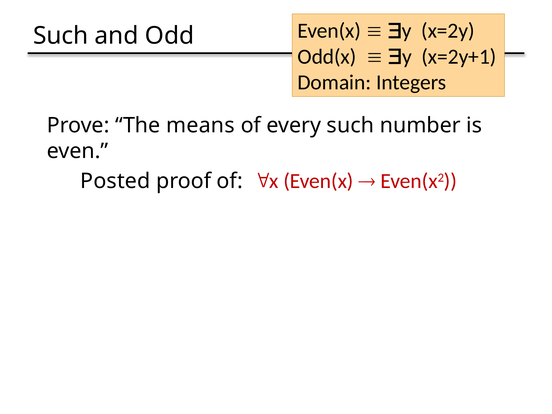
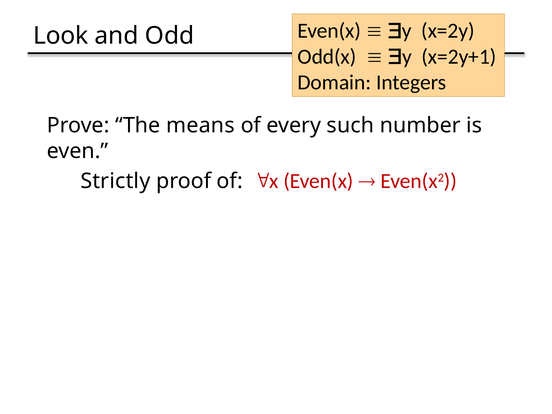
Such at (61, 36): Such -> Look
Posted: Posted -> Strictly
